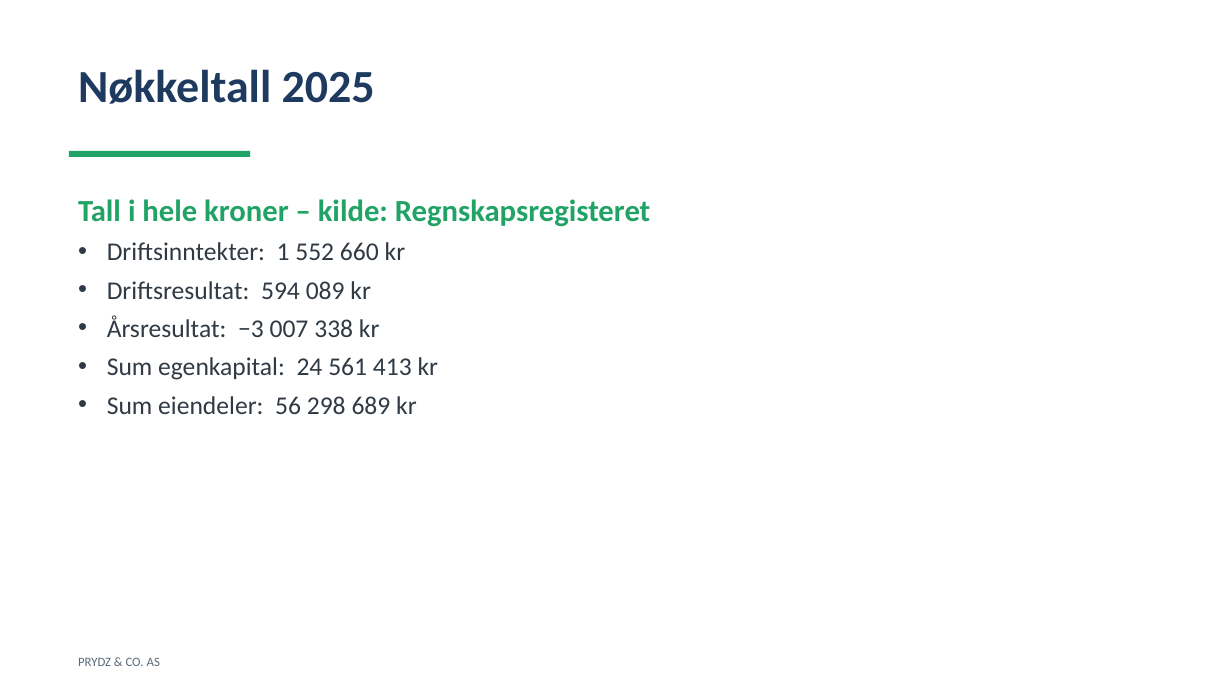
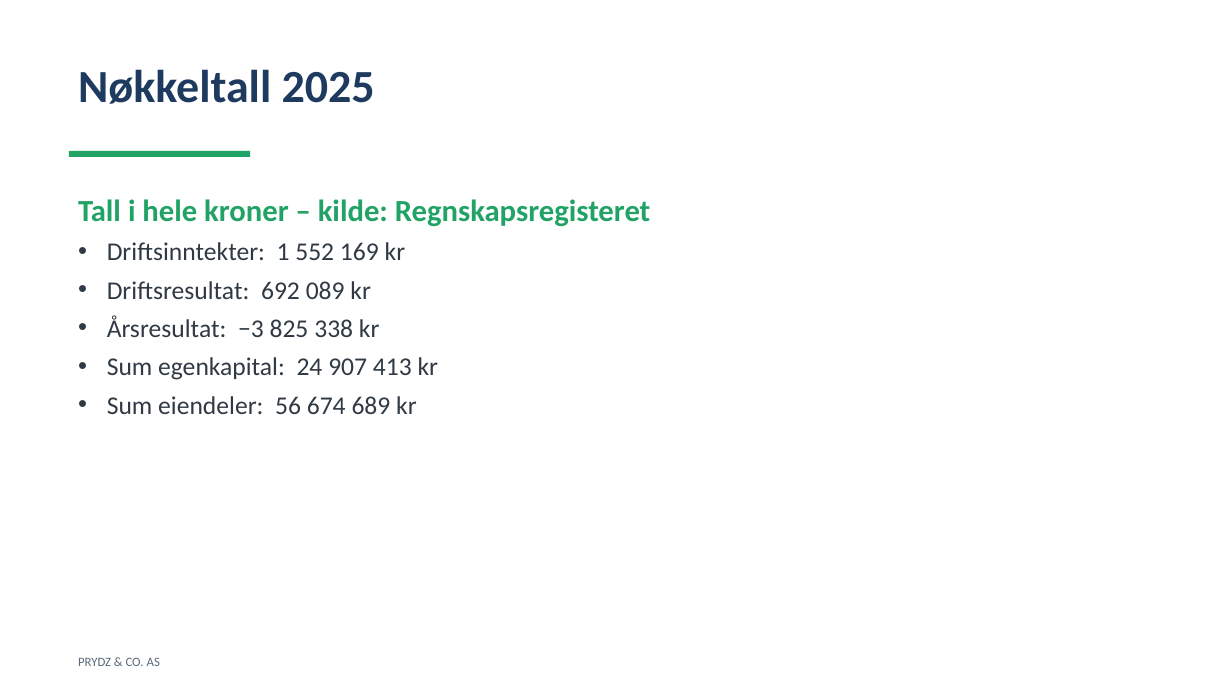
660: 660 -> 169
594: 594 -> 692
007: 007 -> 825
561: 561 -> 907
298: 298 -> 674
